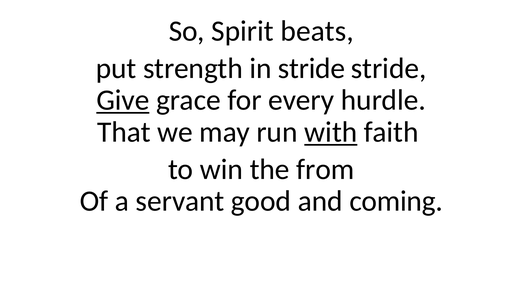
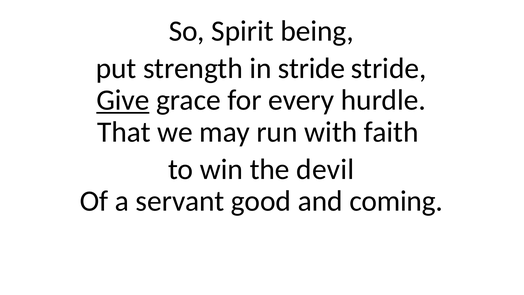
beats: beats -> being
with underline: present -> none
from: from -> devil
